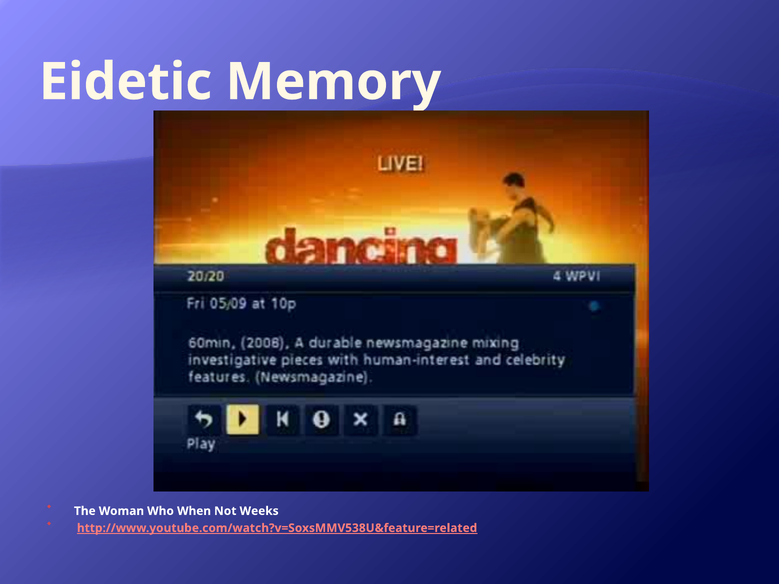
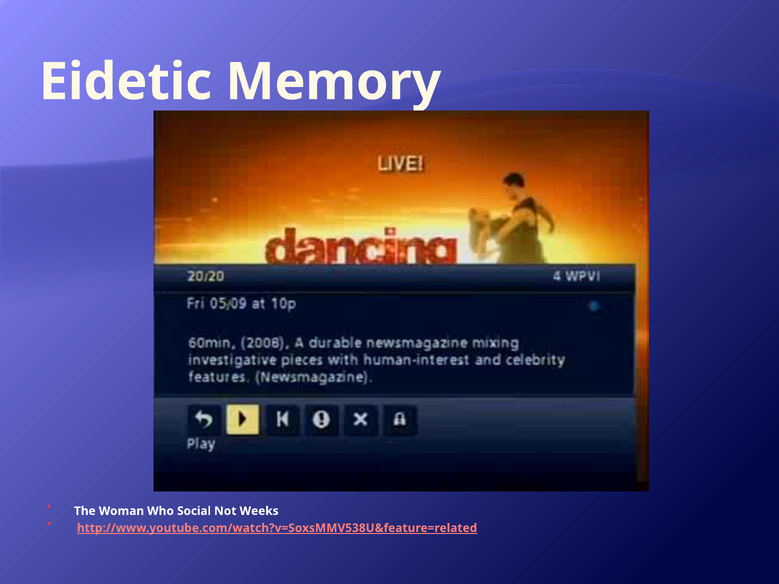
When: When -> Social
